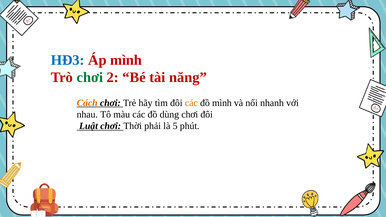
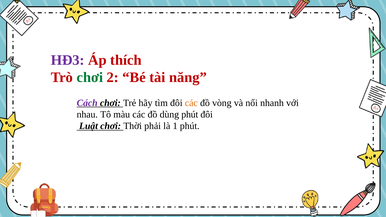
HĐ3 colour: blue -> purple
Áp mình: mình -> thích
Cách colour: orange -> purple
đồ mình: mình -> vòng
dùng chơi: chơi -> phút
5: 5 -> 1
